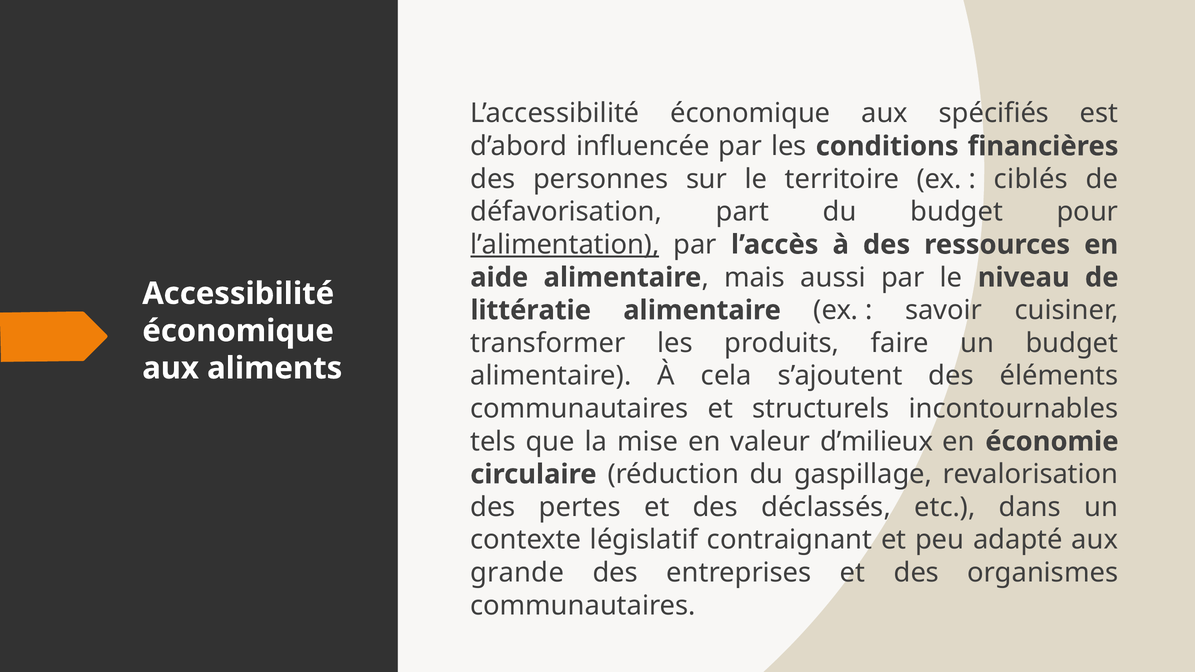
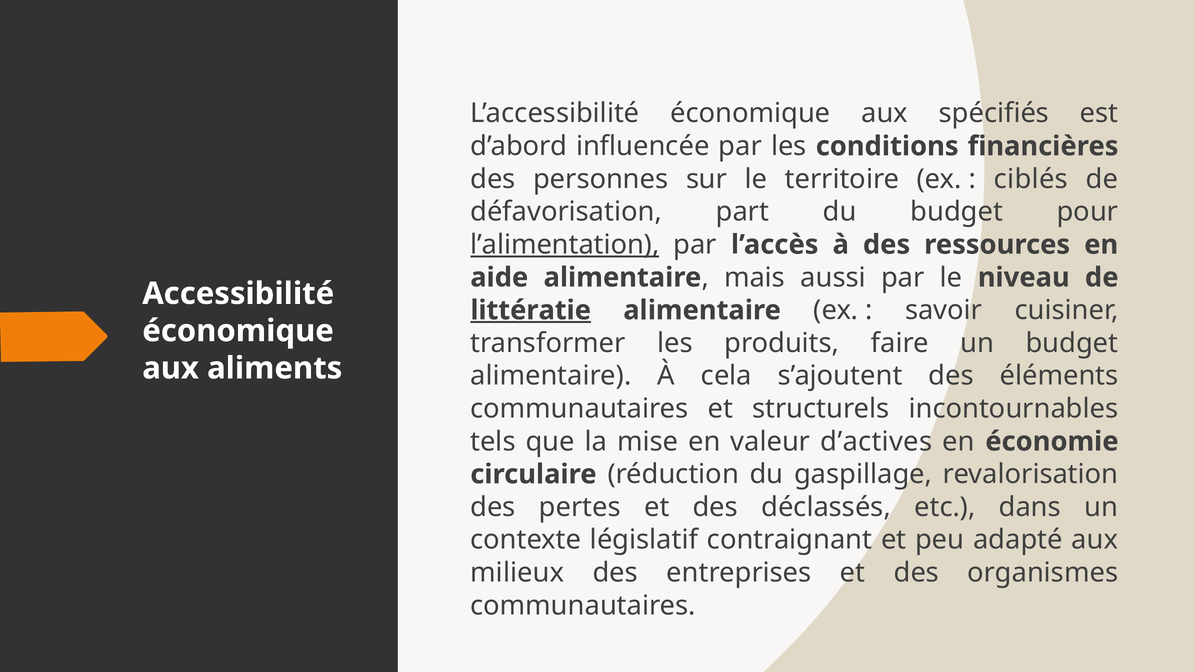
littératie underline: none -> present
d’milieux: d’milieux -> d’actives
grande: grande -> milieux
